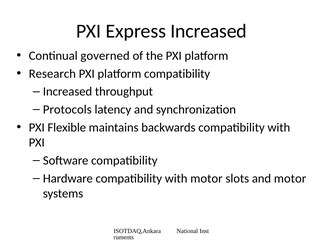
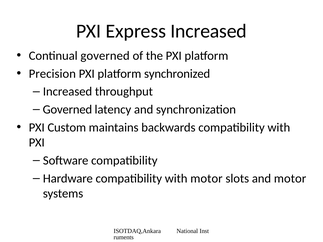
Research: Research -> Precision
platform compatibility: compatibility -> synchronized
Protocols at (67, 110): Protocols -> Governed
Flexible: Flexible -> Custom
